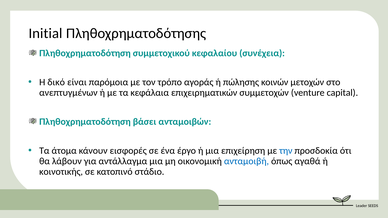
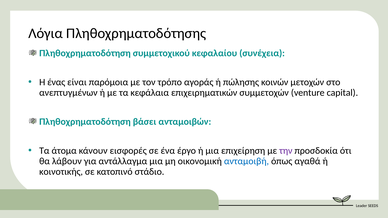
Initial: Initial -> Λόγια
δικό: δικό -> ένας
την colour: blue -> purple
